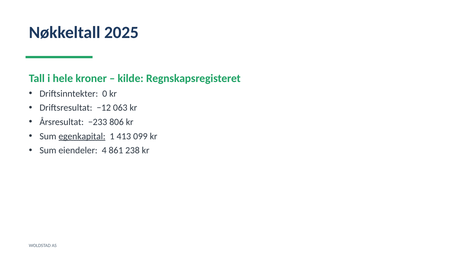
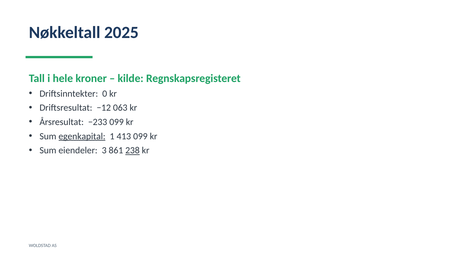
−233 806: 806 -> 099
4: 4 -> 3
238 underline: none -> present
